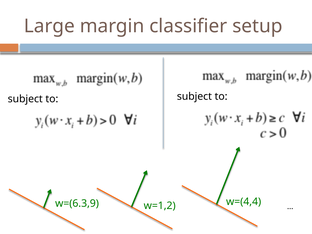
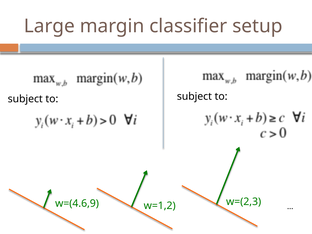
w=(6.3,9: w=(6.3,9 -> w=(4.6,9
w=(4,4: w=(4,4 -> w=(2,3
